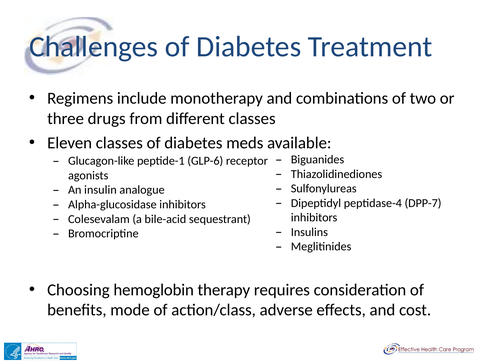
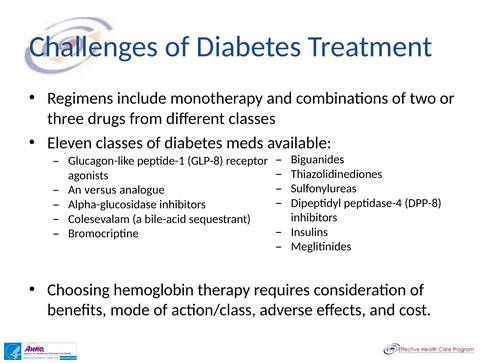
GLP-6: GLP-6 -> GLP-8
insulin: insulin -> versus
DPP-7: DPP-7 -> DPP-8
